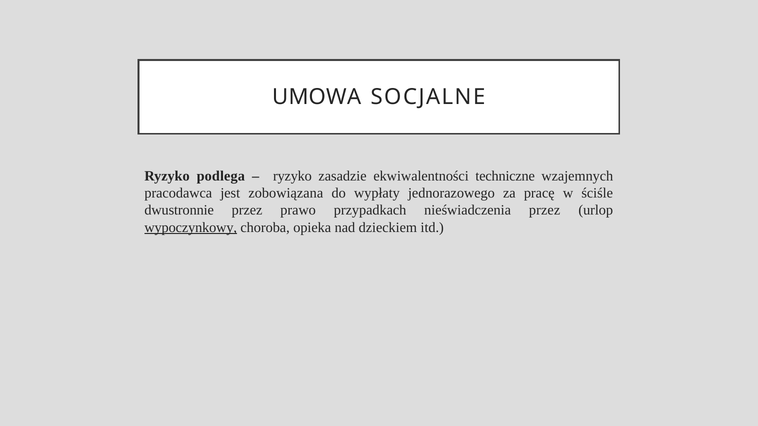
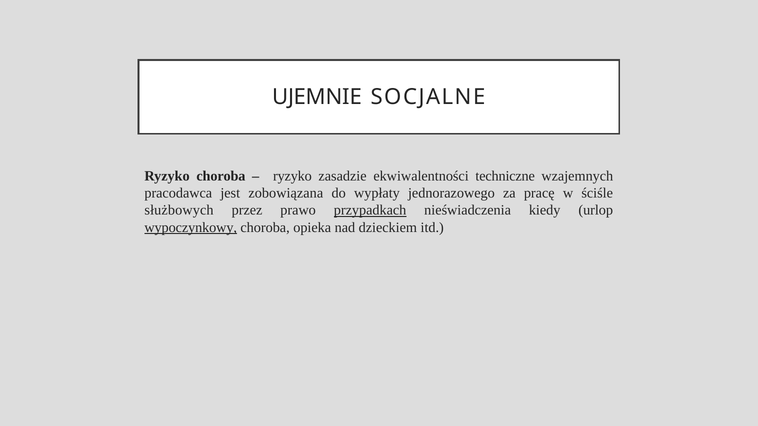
UMOWA: UMOWA -> UJEMNIE
Ryzyko podlega: podlega -> choroba
dwustronnie: dwustronnie -> służbowych
przypadkach underline: none -> present
nieświadczenia przez: przez -> kiedy
